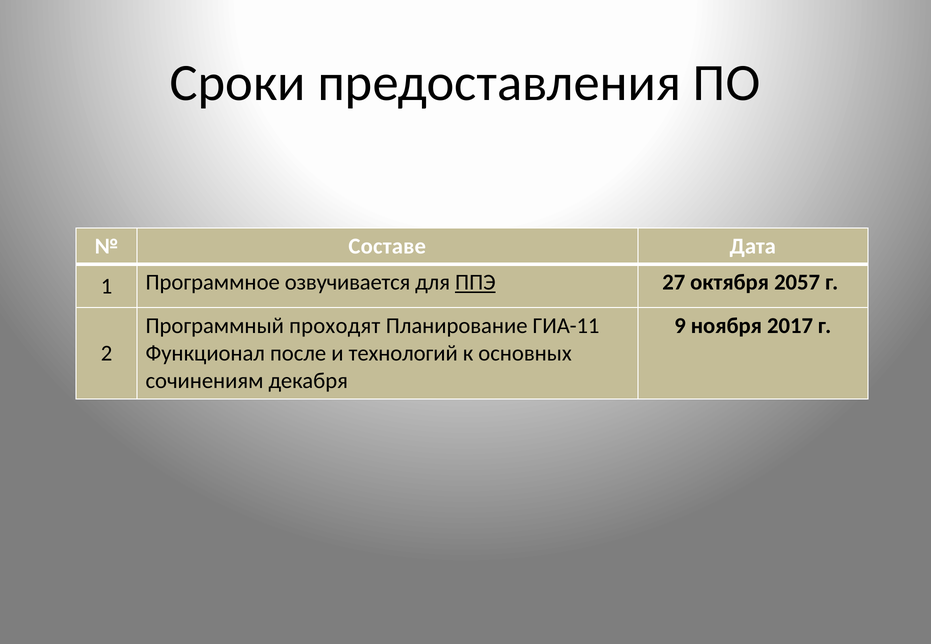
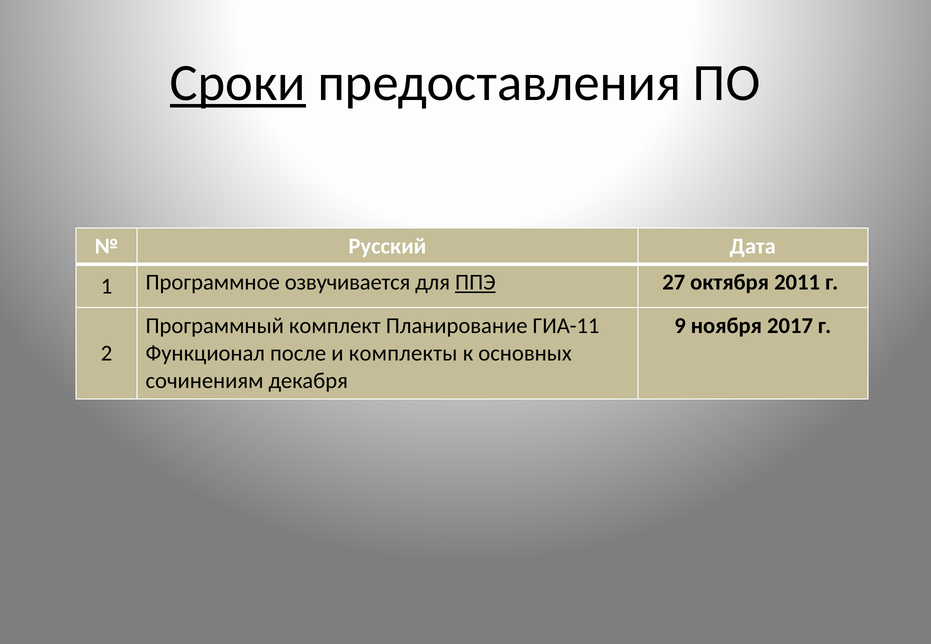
Сроки underline: none -> present
Составе: Составе -> Русский
2057: 2057 -> 2011
проходят: проходят -> комплект
технологий: технологий -> комплекты
